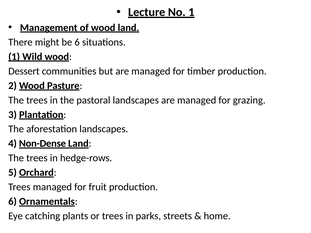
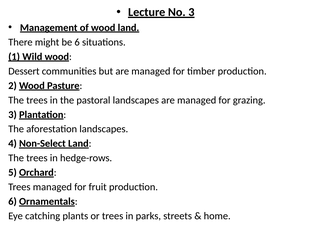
No 1: 1 -> 3
Non-Dense: Non-Dense -> Non-Select
